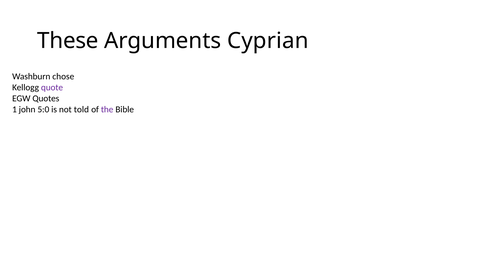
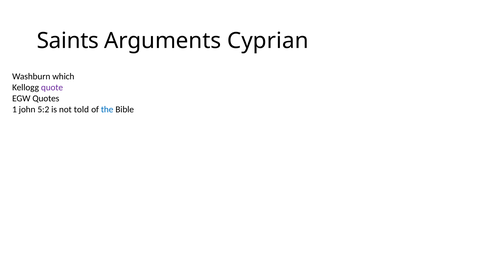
These: These -> Saints
chose: chose -> which
5:0: 5:0 -> 5:2
the colour: purple -> blue
